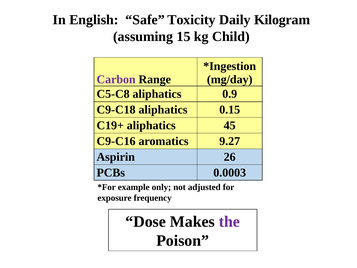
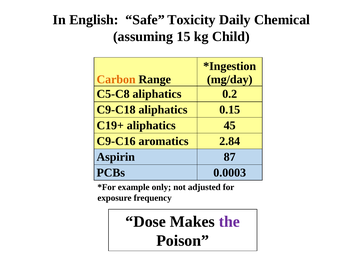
Kilogram: Kilogram -> Chemical
Carbon colour: purple -> orange
0.9: 0.9 -> 0.2
9.27: 9.27 -> 2.84
26: 26 -> 87
